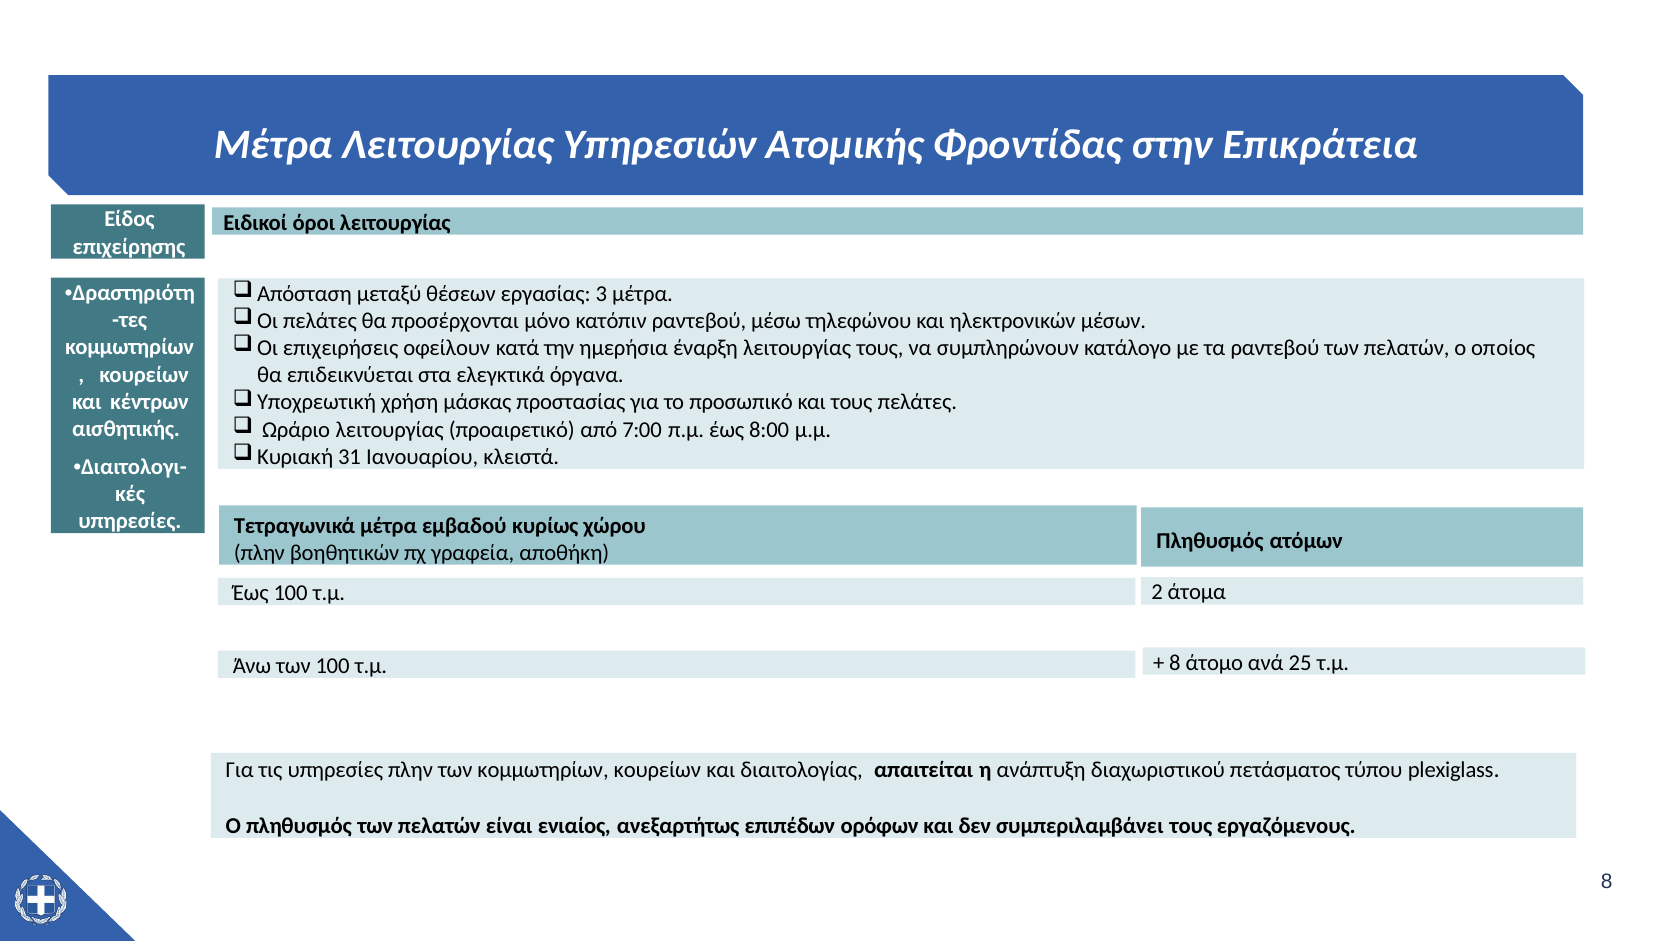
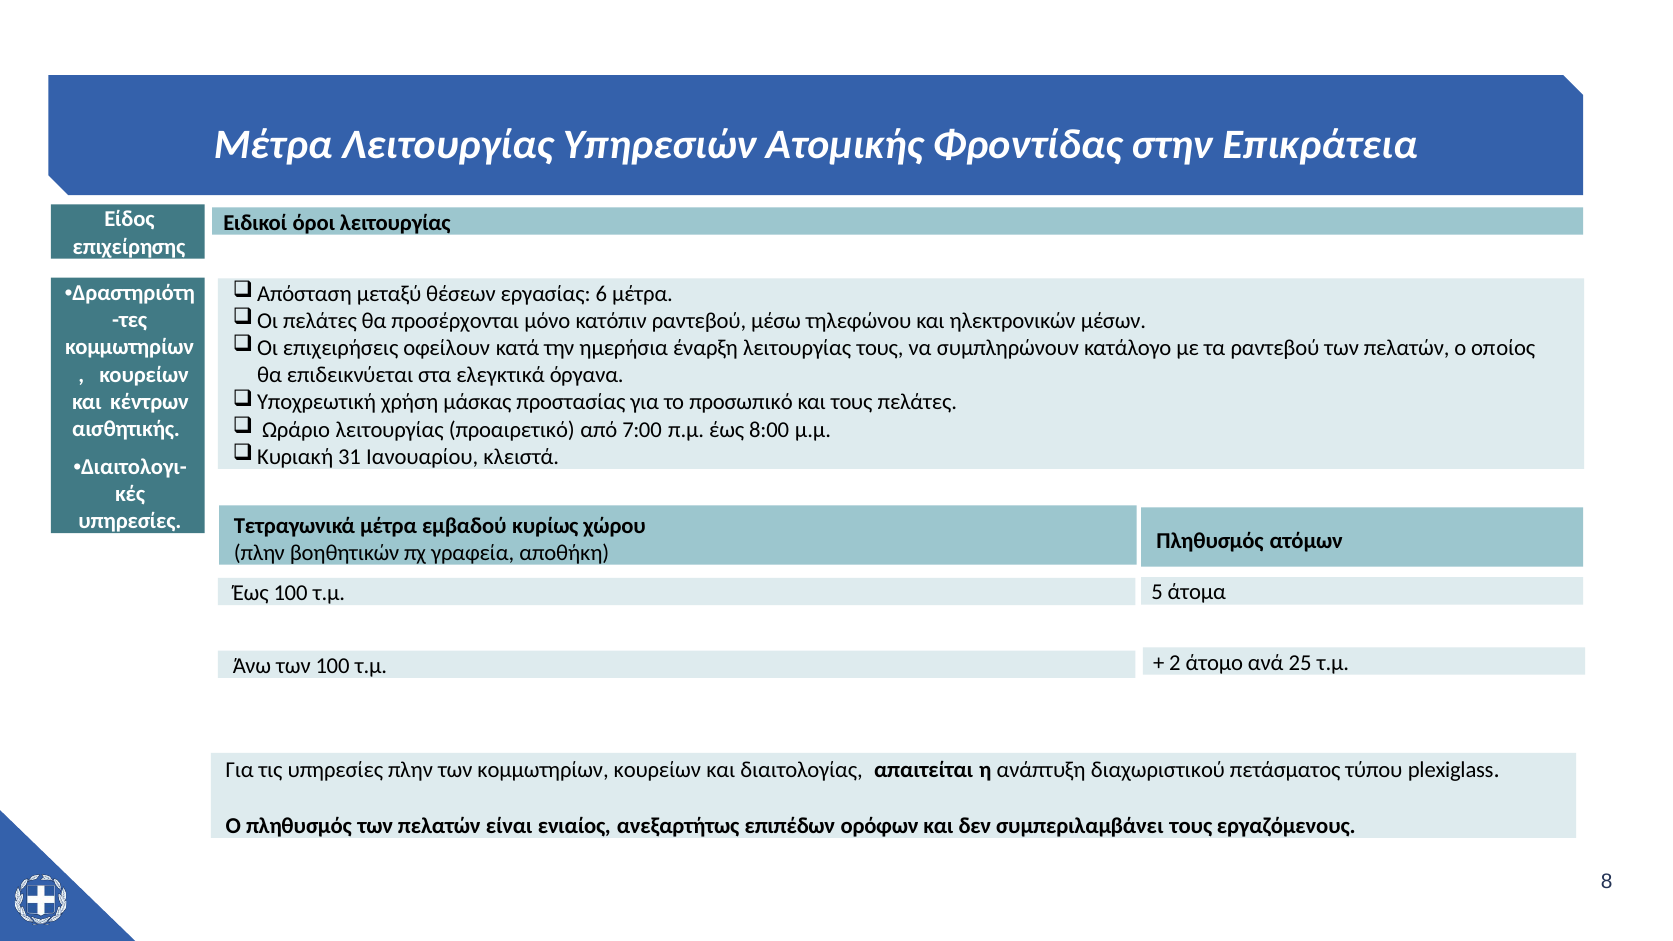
3: 3 -> 6
2: 2 -> 5
8 at (1175, 663): 8 -> 2
